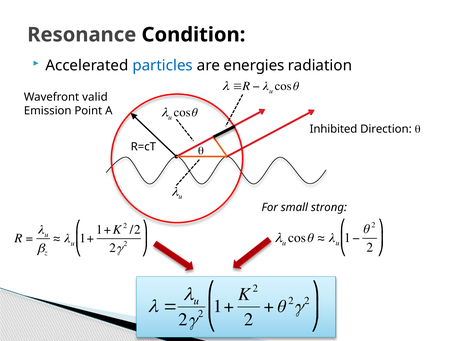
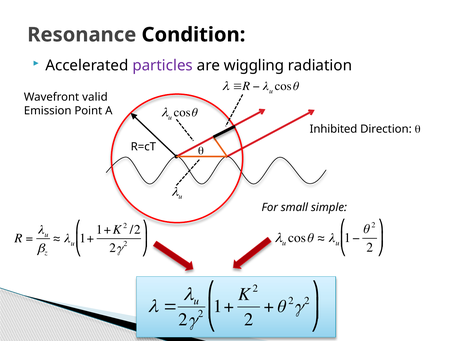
particles colour: blue -> purple
energies: energies -> wiggling
strong: strong -> simple
